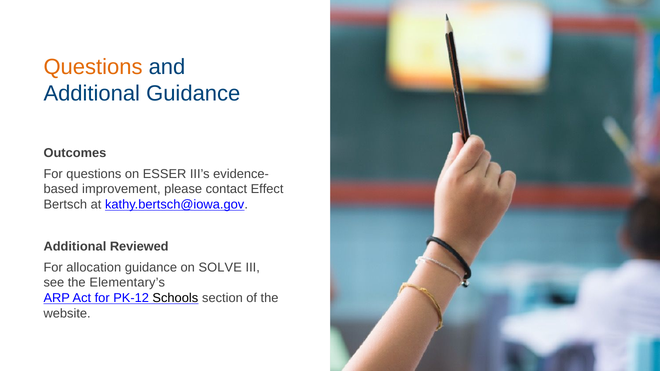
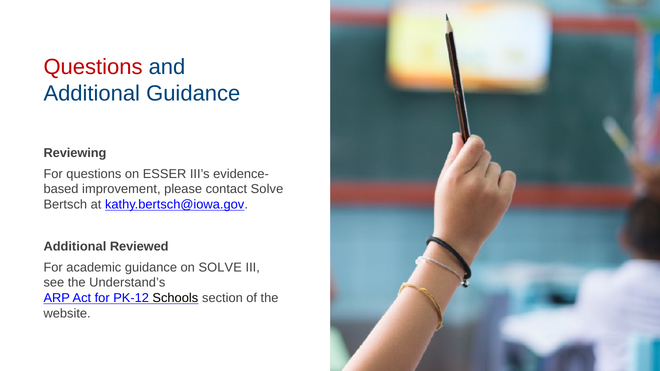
Questions at (93, 67) colour: orange -> red
Outcomes: Outcomes -> Reviewing
contact Effect: Effect -> Solve
allocation: allocation -> academic
Elementary’s: Elementary’s -> Understand’s
